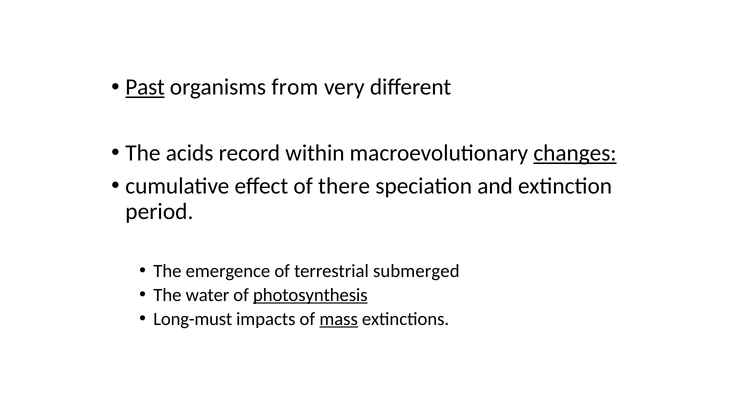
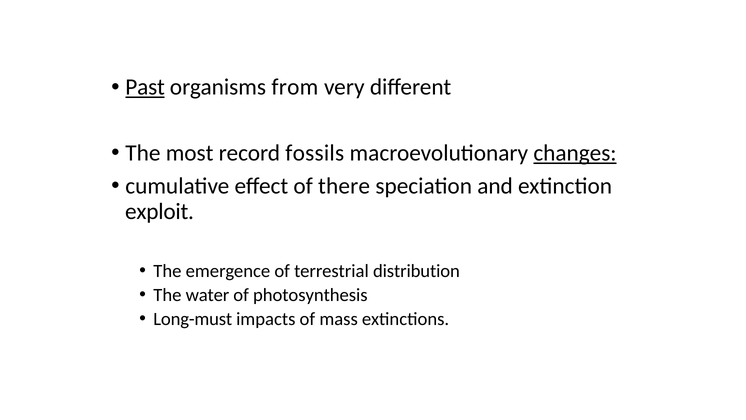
acids: acids -> most
within: within -> fossils
period: period -> exploit
submerged: submerged -> distribution
photosynthesis underline: present -> none
mass underline: present -> none
